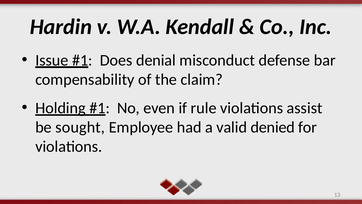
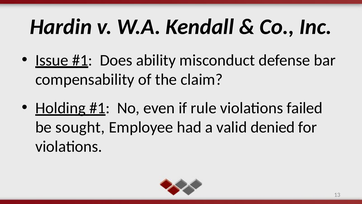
denial: denial -> ability
assist: assist -> failed
